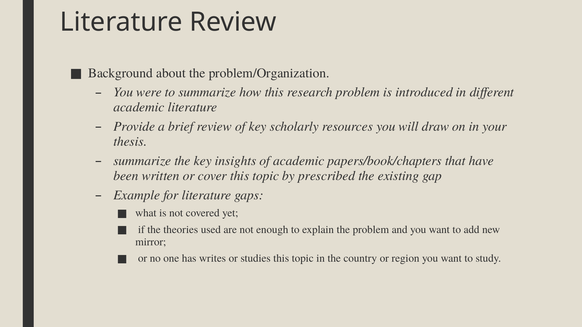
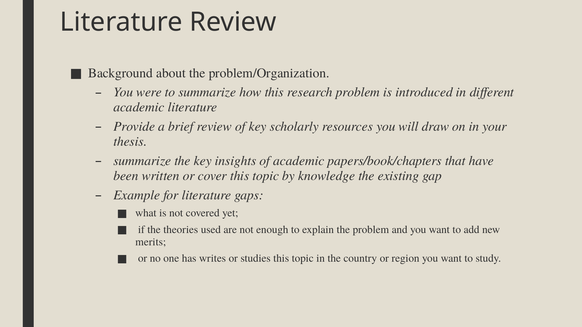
prescribed: prescribed -> knowledge
mirror: mirror -> merits
